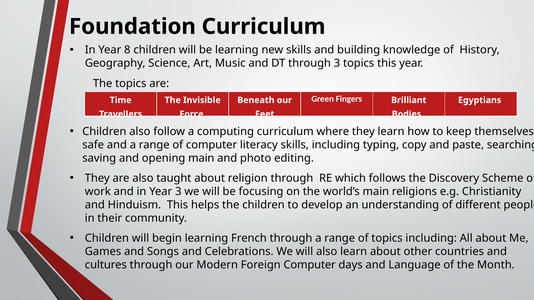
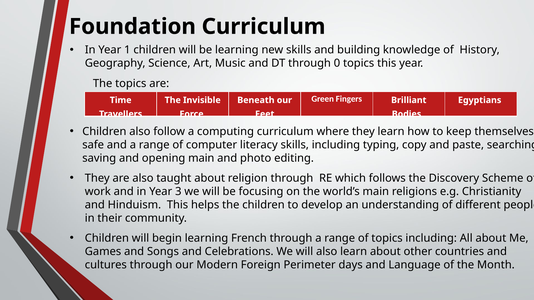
8: 8 -> 1
through 3: 3 -> 0
Foreign Computer: Computer -> Perimeter
